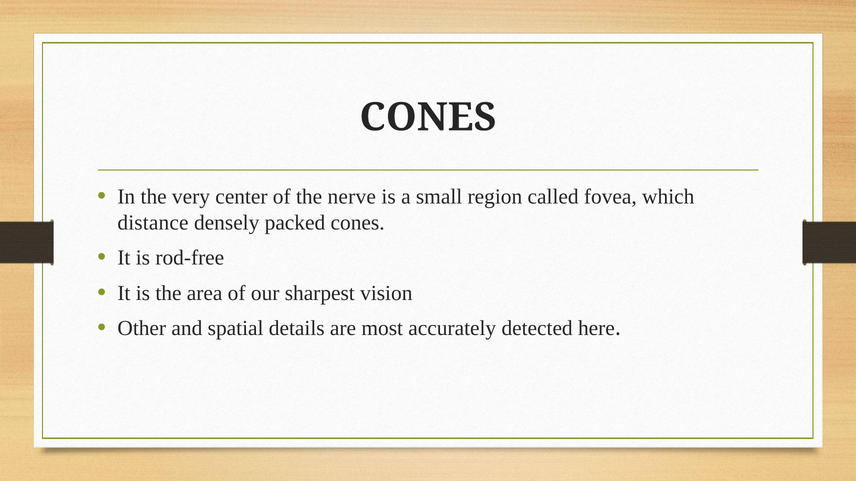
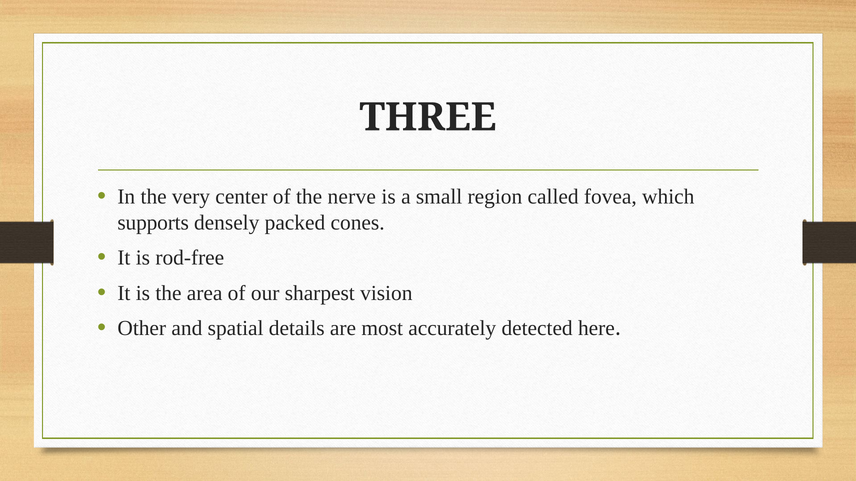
CONES at (428, 117): CONES -> THREE
distance: distance -> supports
